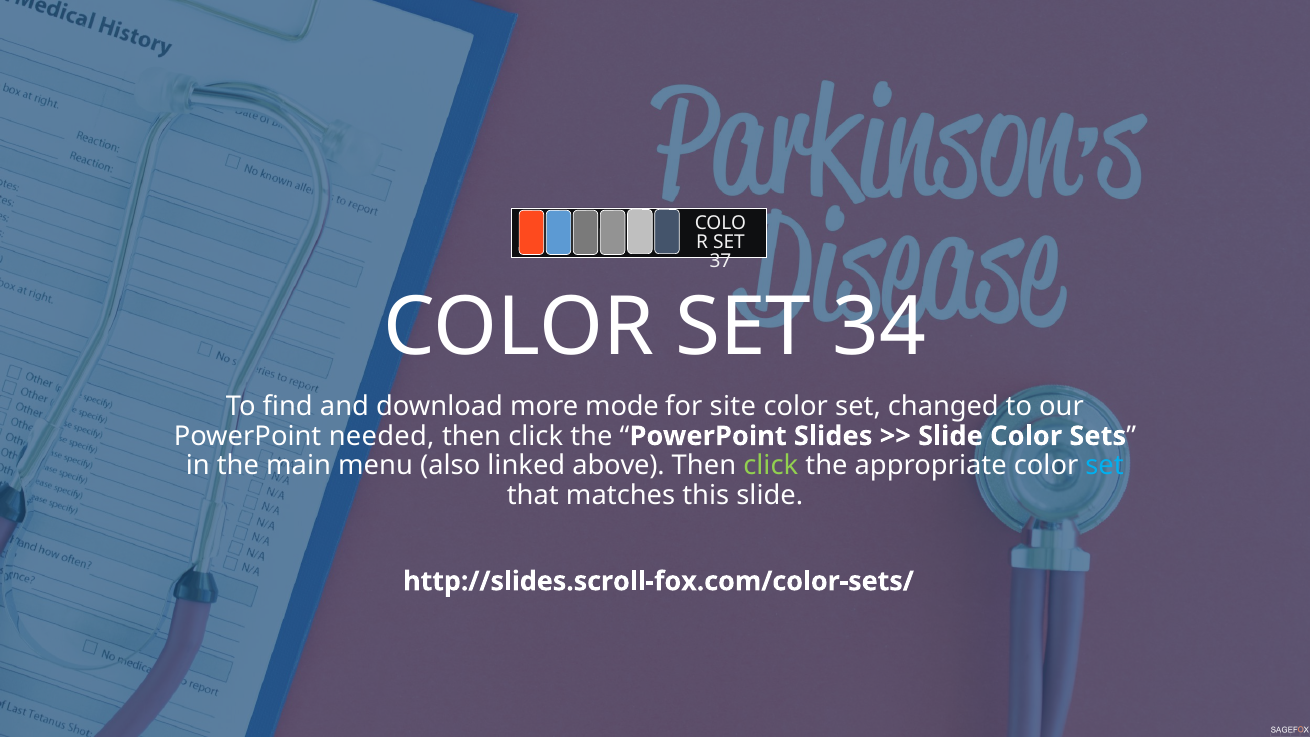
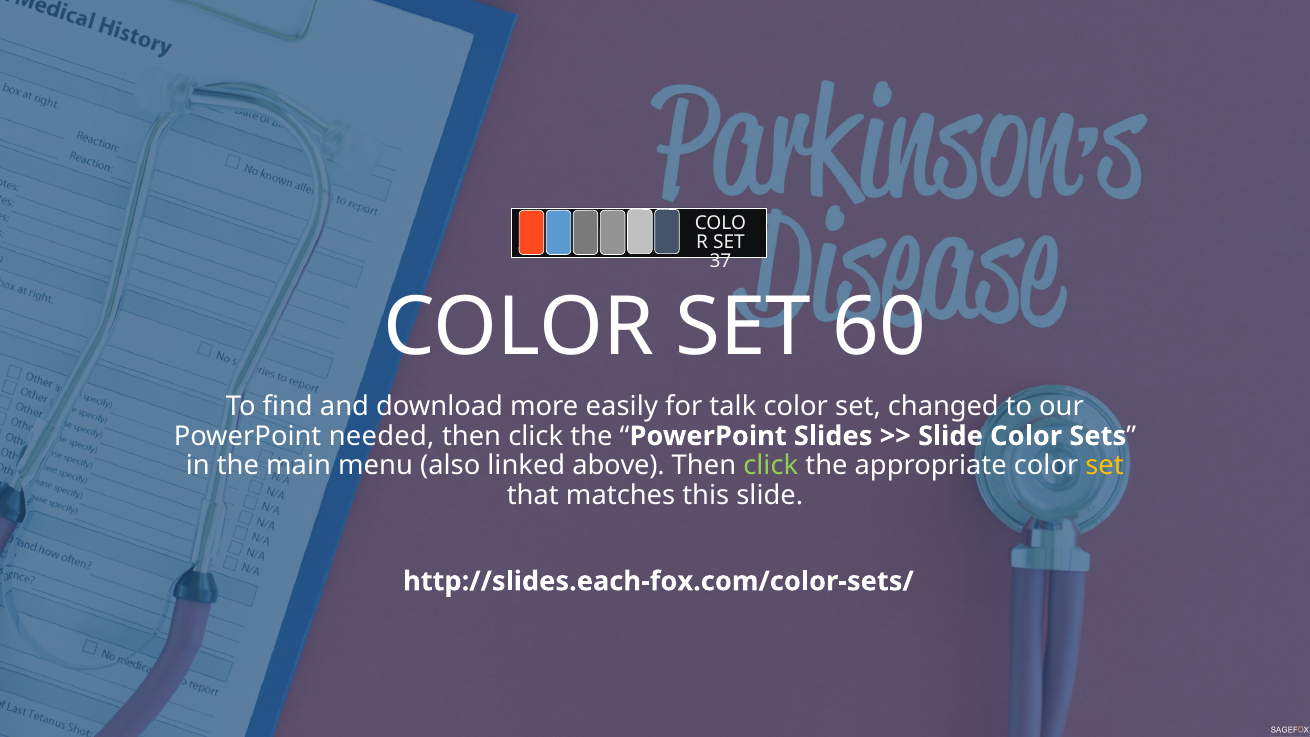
34: 34 -> 60
mode: mode -> easily
site: site -> talk
set at (1105, 465) colour: light blue -> yellow
http://slides.scroll-fox.com/color-sets/: http://slides.scroll-fox.com/color-sets/ -> http://slides.each-fox.com/color-sets/
